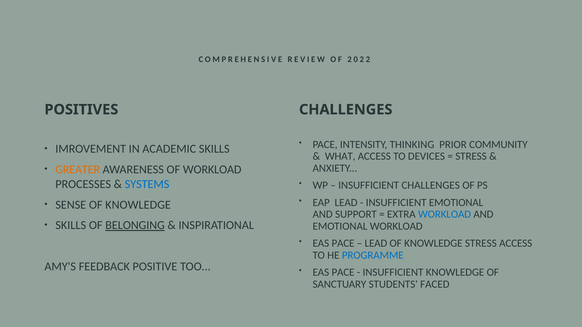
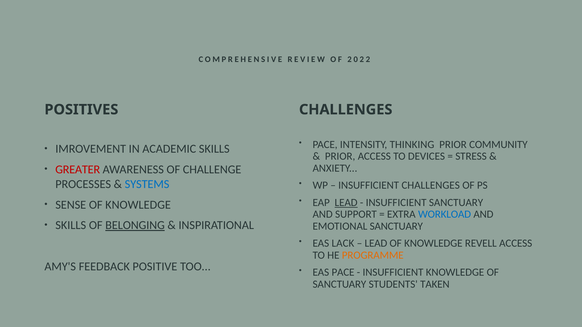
WHAT at (340, 157): WHAT -> PRIOR
GREATER colour: orange -> red
OF WORKLOAD: WORKLOAD -> CHALLENGE
LEAD at (346, 203) underline: none -> present
INSUFFICIENT EMOTIONAL: EMOTIONAL -> SANCTUARY
EMOTIONAL WORKLOAD: WORKLOAD -> SANCTUARY
PACE at (343, 244): PACE -> LACK
KNOWLEDGE STRESS: STRESS -> REVELL
PROGRAMME colour: blue -> orange
FACED: FACED -> TAKEN
